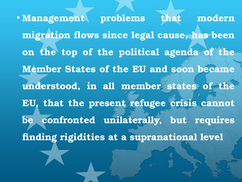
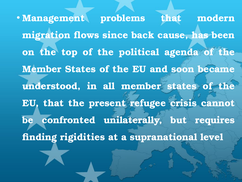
legal: legal -> back
